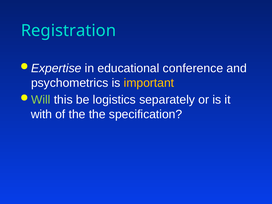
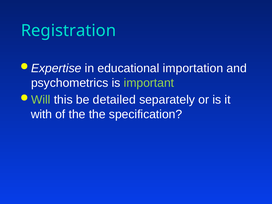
conference: conference -> importation
important colour: yellow -> light green
logistics: logistics -> detailed
